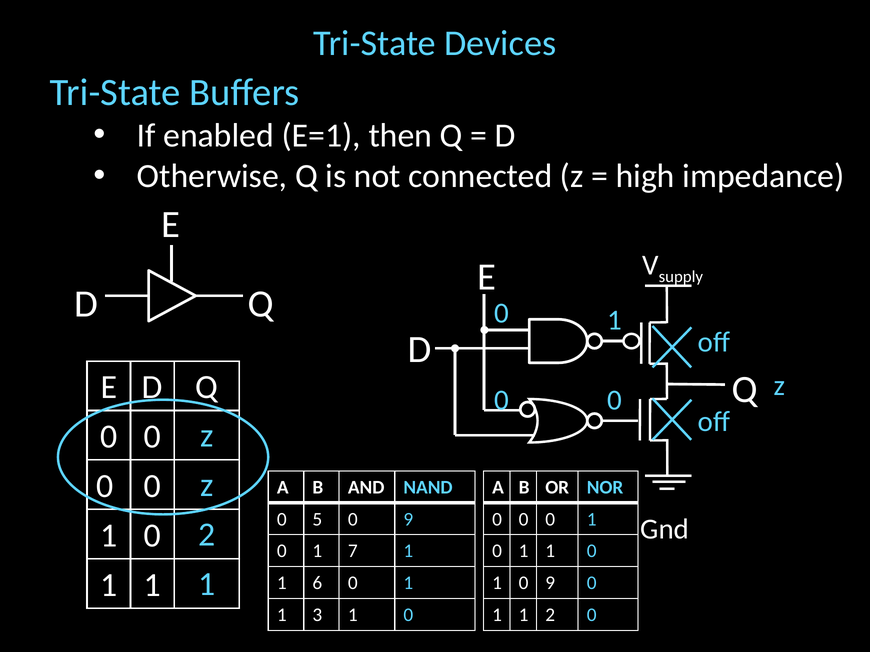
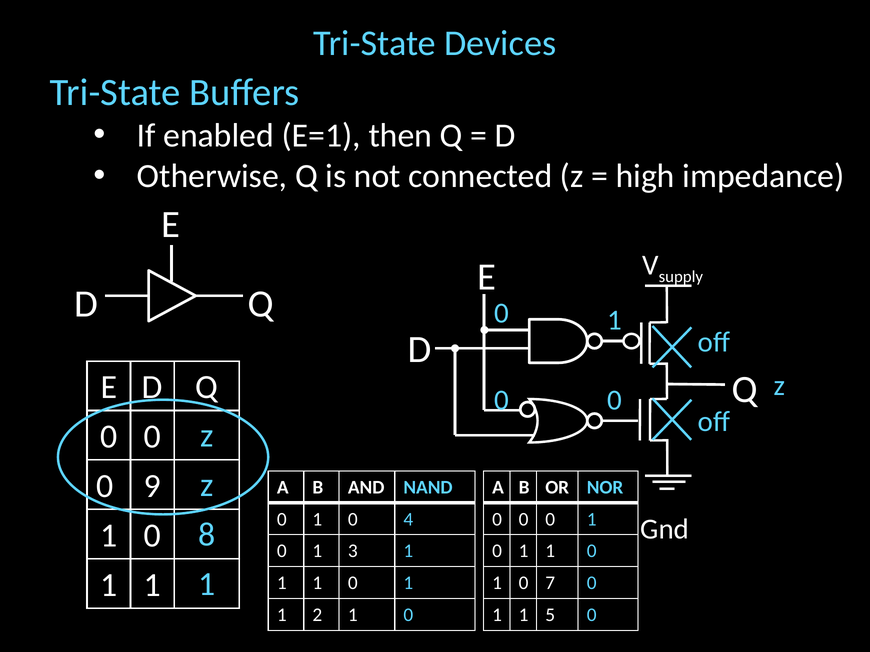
0 at (152, 487): 0 -> 9
5 at (317, 520): 5 -> 1
9 at (408, 520): 9 -> 4
0 2: 2 -> 8
7: 7 -> 3
6 at (317, 583): 6 -> 1
1 0 9: 9 -> 7
3: 3 -> 2
1 2: 2 -> 5
